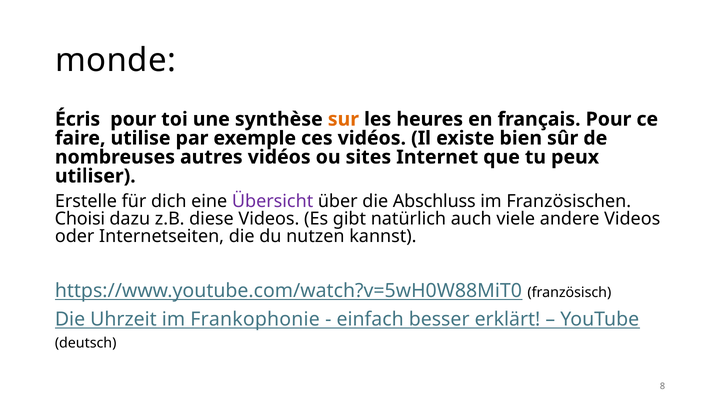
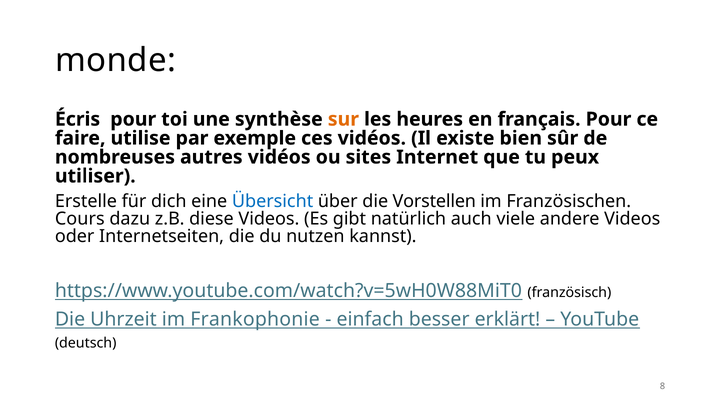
Übersicht colour: purple -> blue
Abschluss: Abschluss -> Vorstellen
Choisi: Choisi -> Cours
